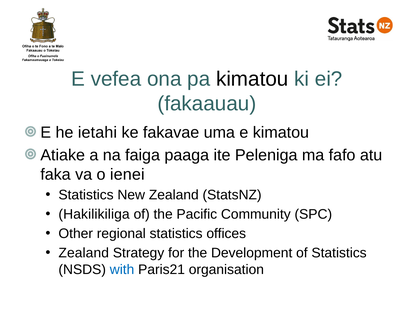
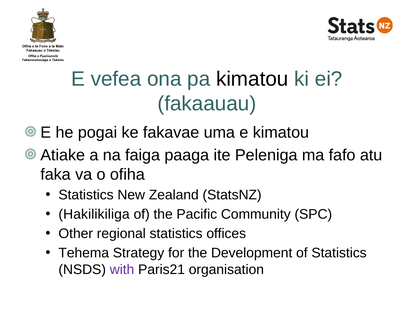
ietahi: ietahi -> pogai
ienei: ienei -> ofiha
Zealand at (84, 253): Zealand -> Tehema
with colour: blue -> purple
